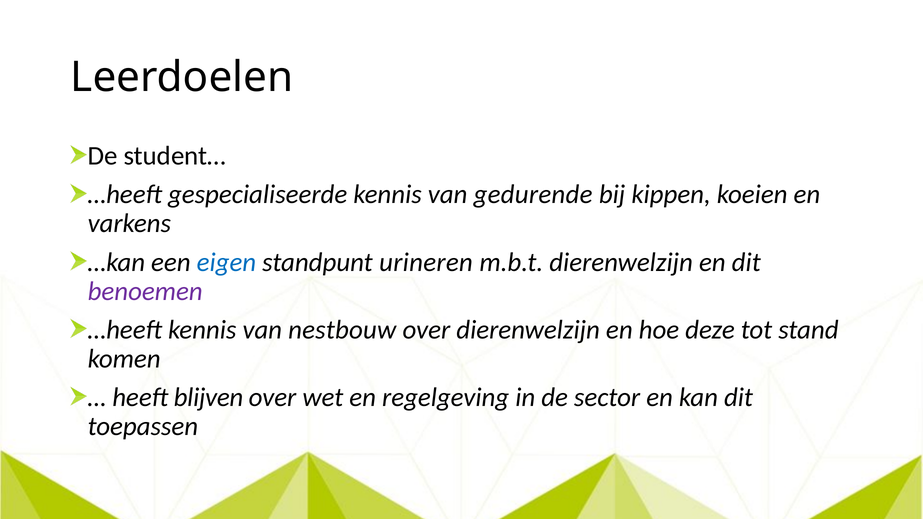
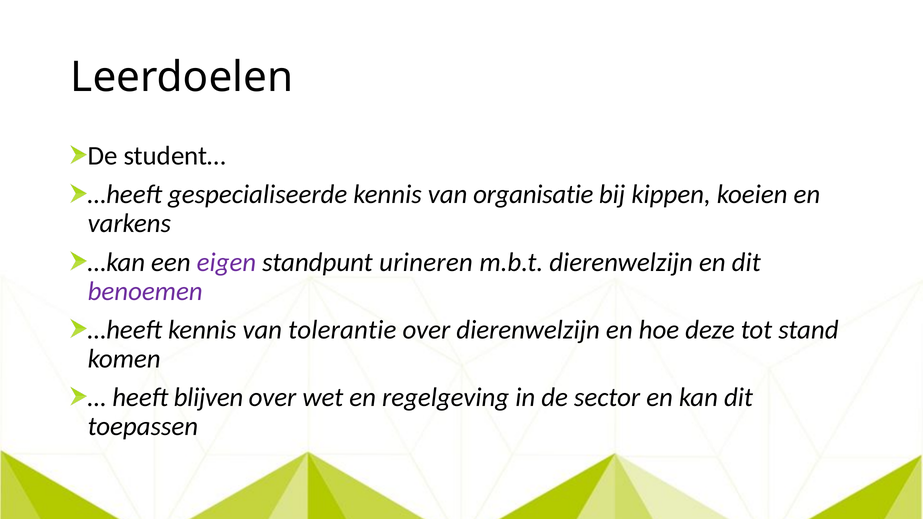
gedurende: gedurende -> organisatie
eigen colour: blue -> purple
nestbouw: nestbouw -> tolerantie
